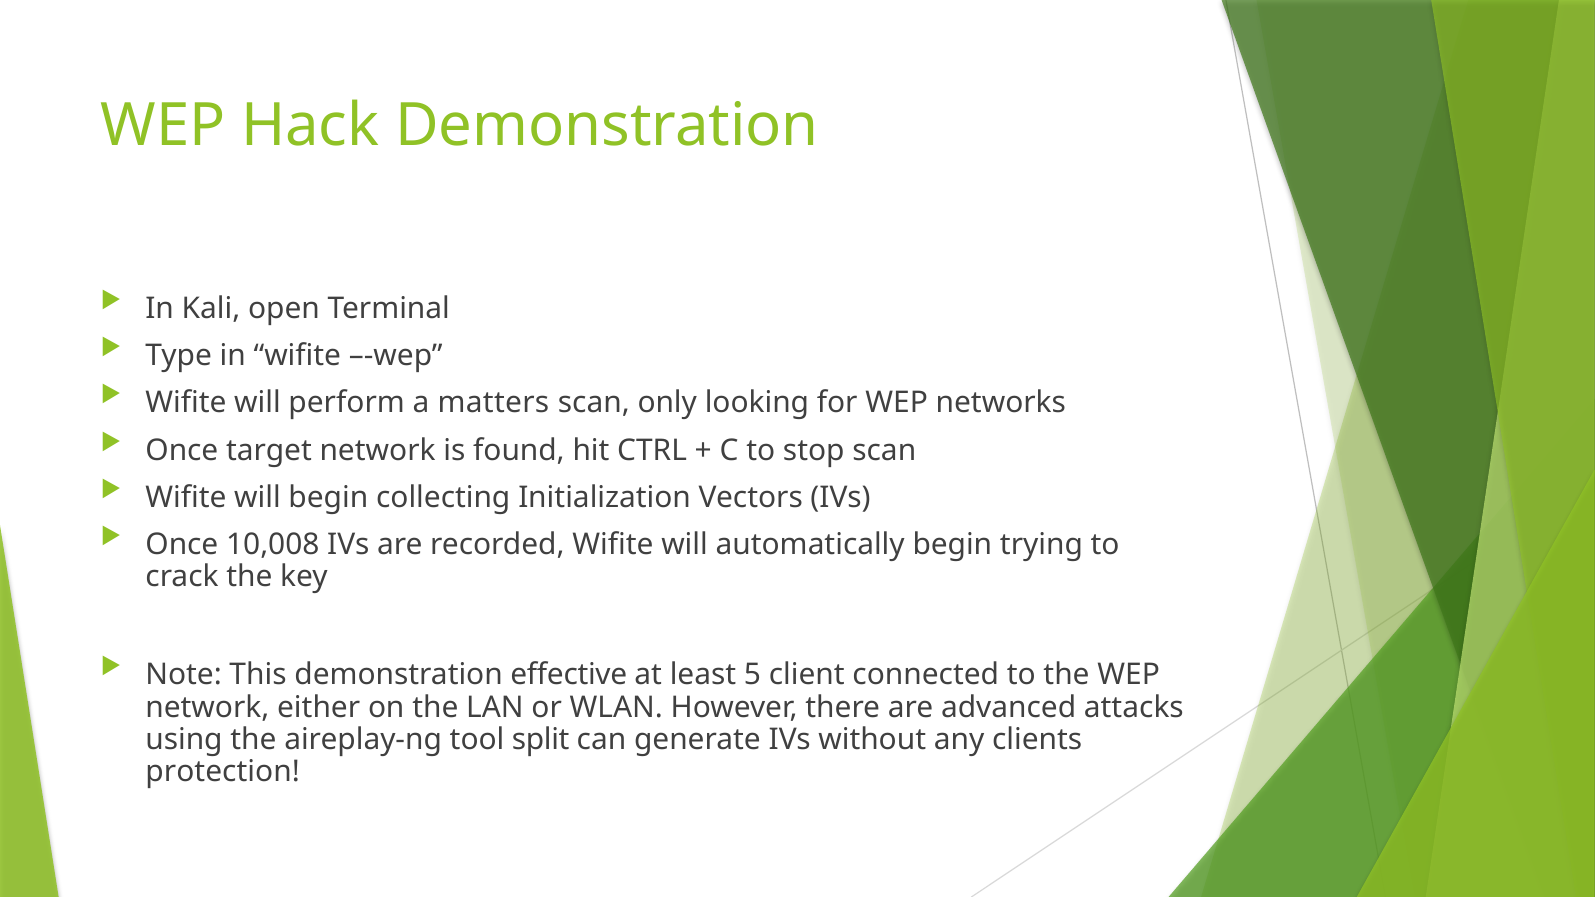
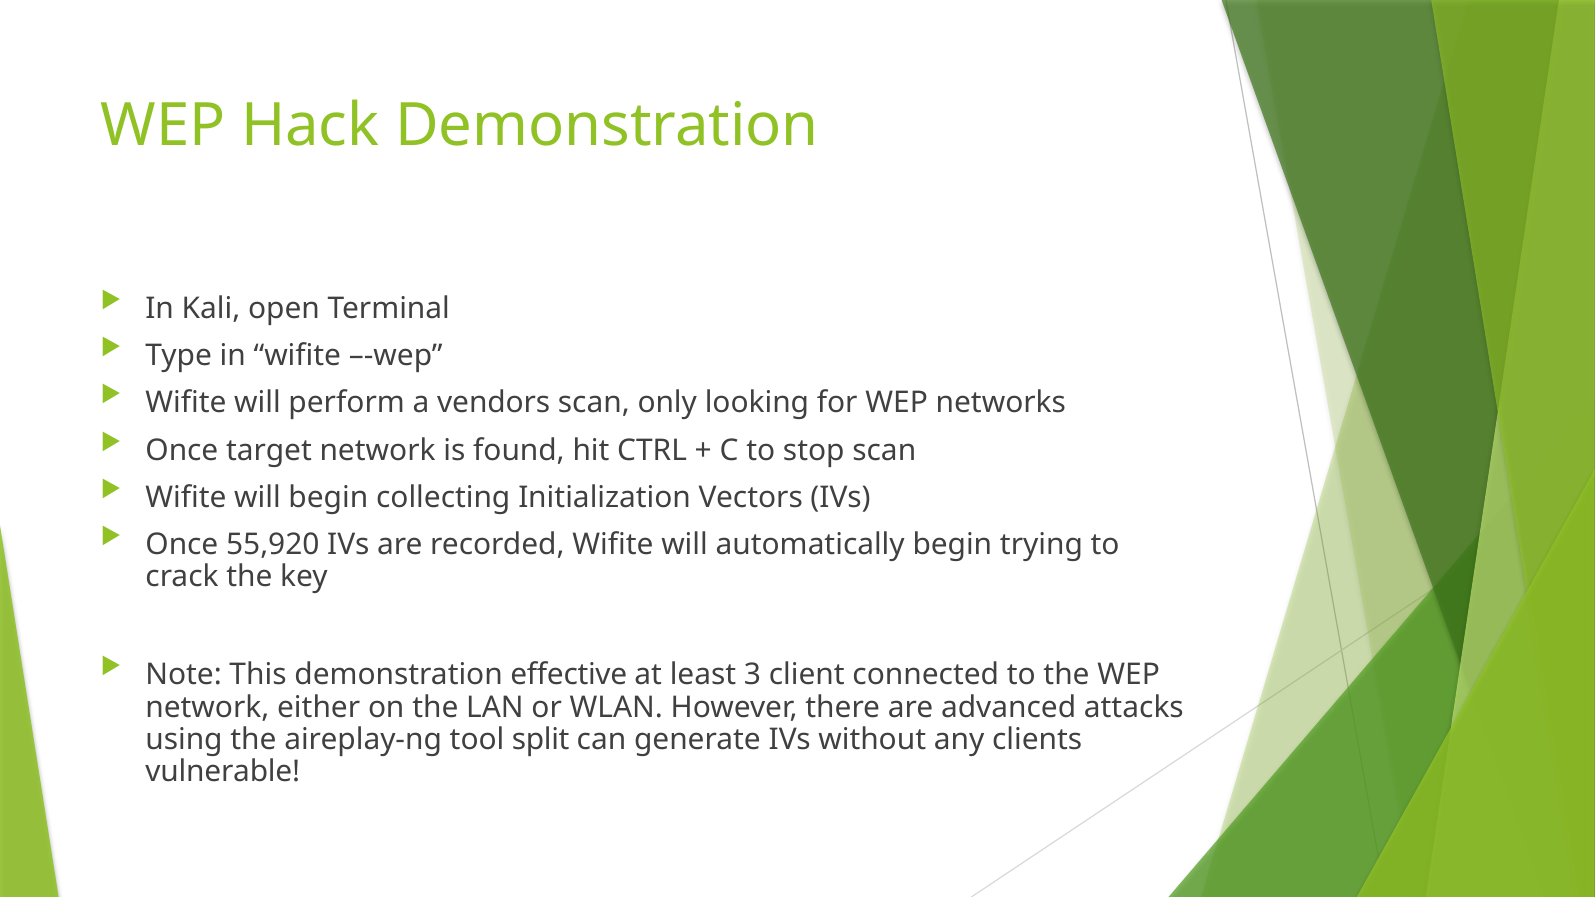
matters: matters -> vendors
10,008: 10,008 -> 55,920
5: 5 -> 3
protection: protection -> vulnerable
